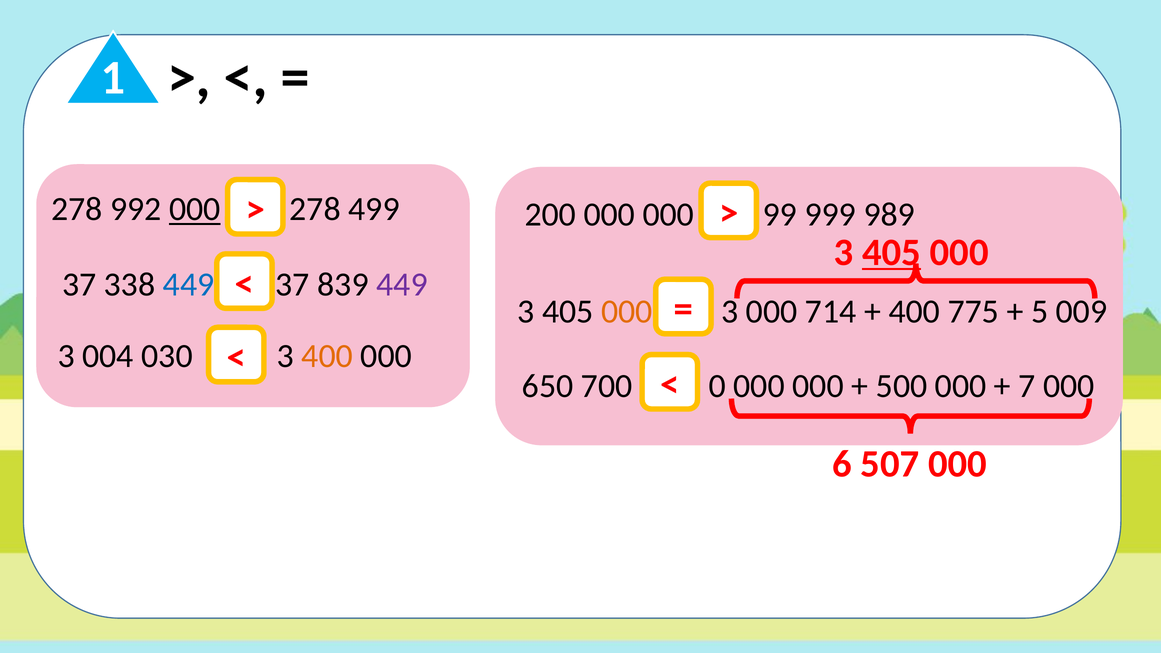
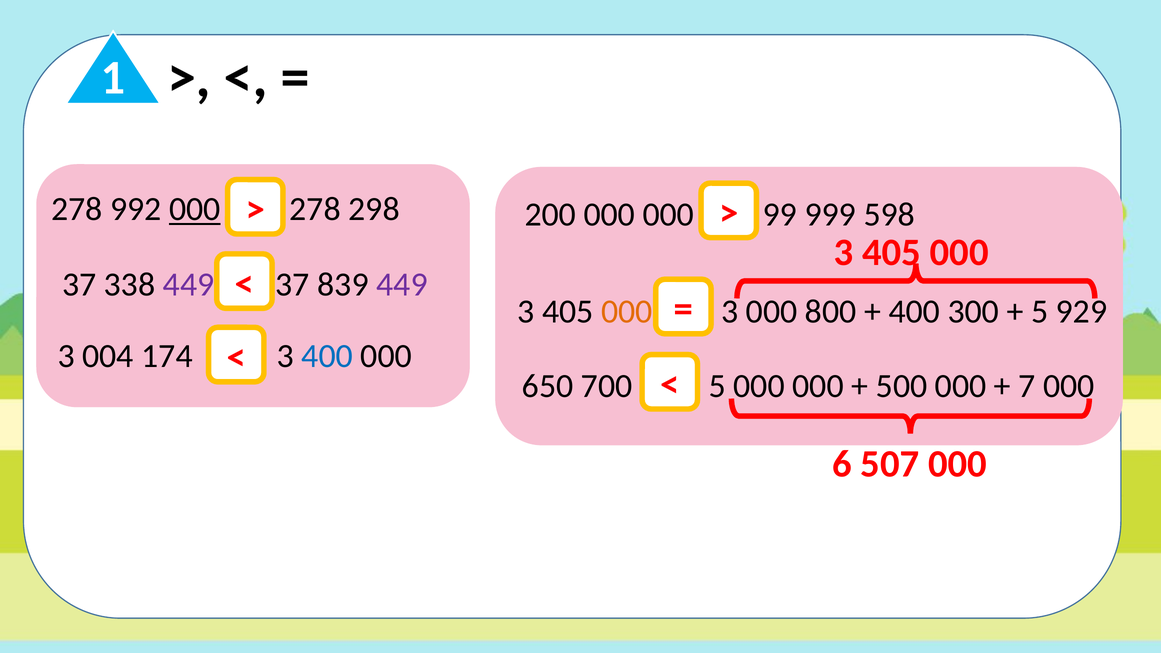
499: 499 -> 298
989: 989 -> 598
405 at (892, 252) underline: present -> none
449 at (189, 285) colour: blue -> purple
714: 714 -> 800
775: 775 -> 300
009: 009 -> 929
030: 030 -> 174
400 at (327, 356) colour: orange -> blue
700 0: 0 -> 5
